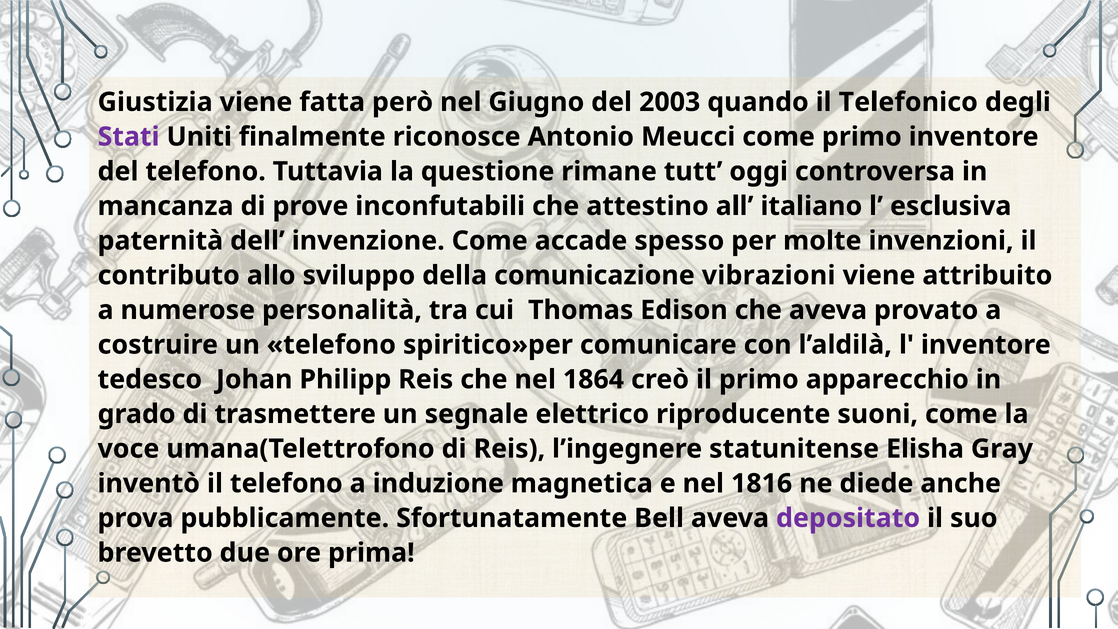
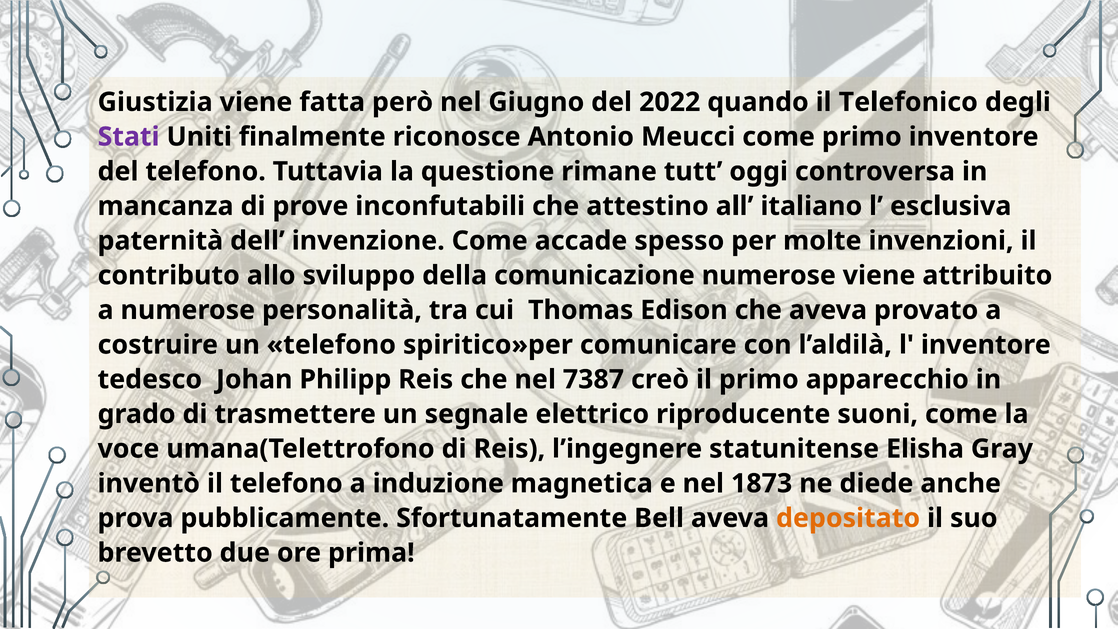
2003: 2003 -> 2022
comunicazione vibrazioni: vibrazioni -> numerose
1864: 1864 -> 7387
1816: 1816 -> 1873
depositato colour: purple -> orange
